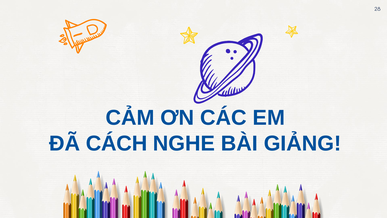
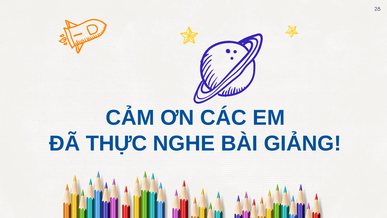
CÁCH: CÁCH -> THỰC
